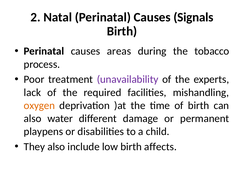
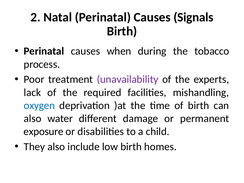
areas: areas -> when
oxygen colour: orange -> blue
playpens: playpens -> exposure
affects: affects -> homes
